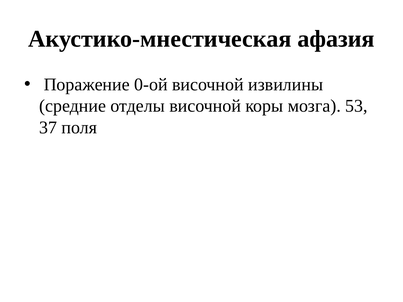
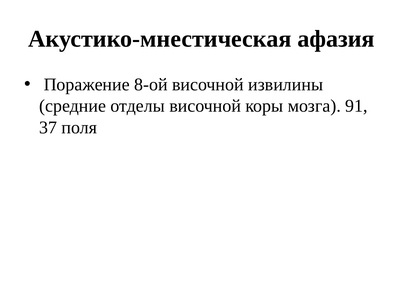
0-ой: 0-ой -> 8-ой
53: 53 -> 91
